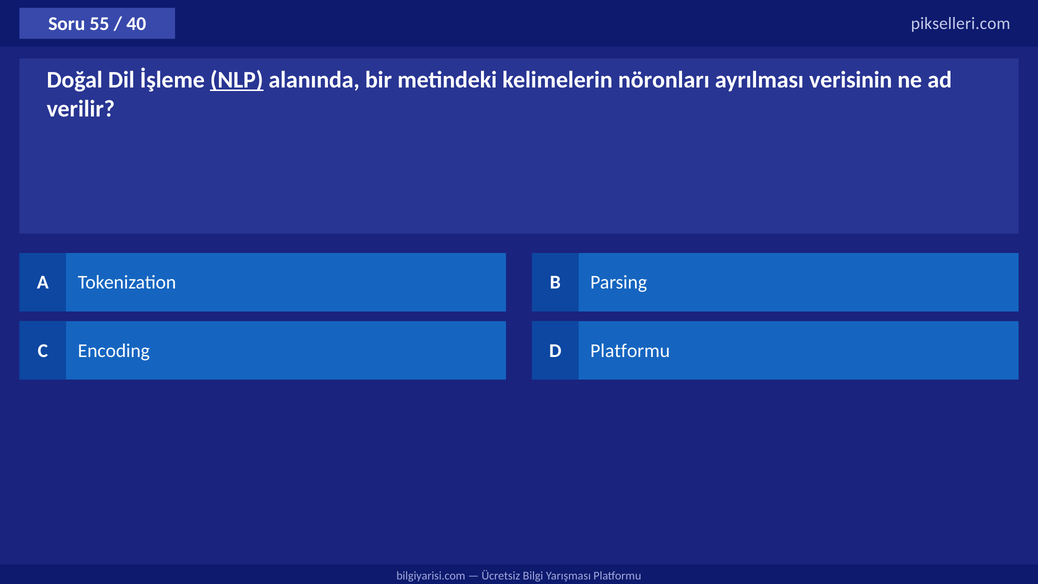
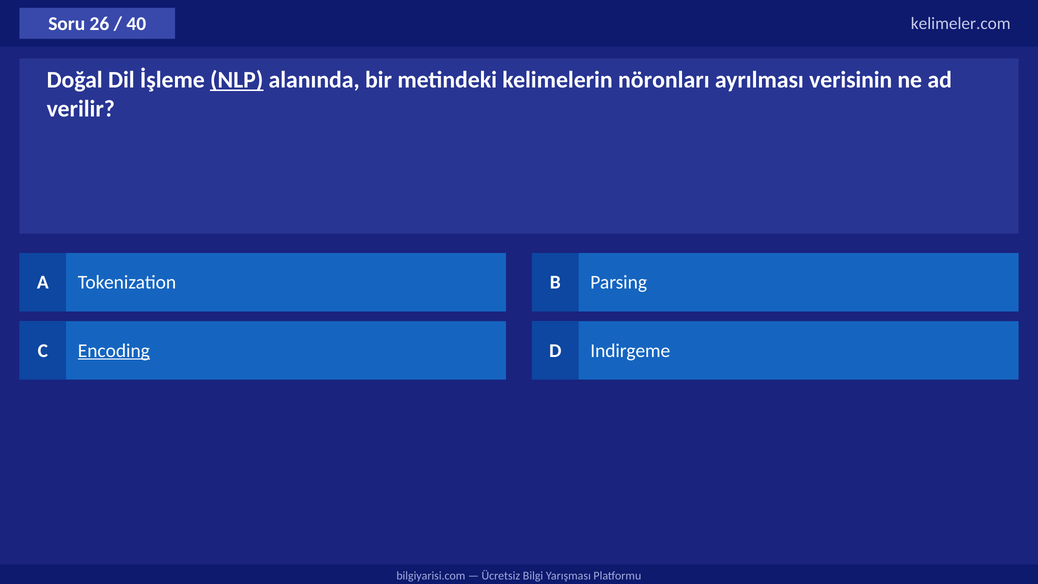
55: 55 -> 26
pikselleri.com: pikselleri.com -> kelimeler.com
Encoding underline: none -> present
D Platformu: Platformu -> Indirgeme
